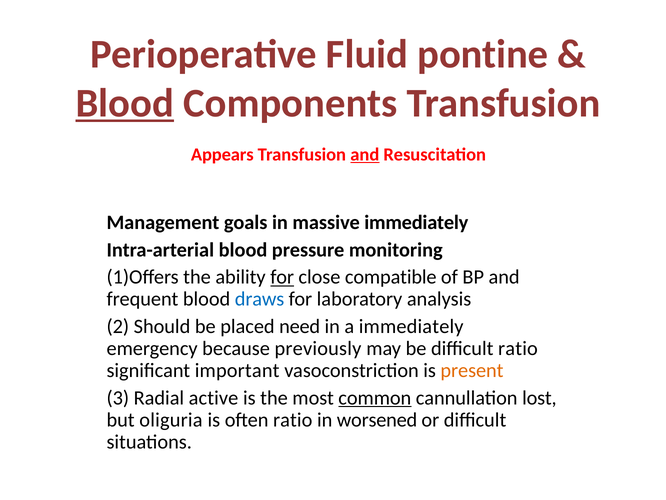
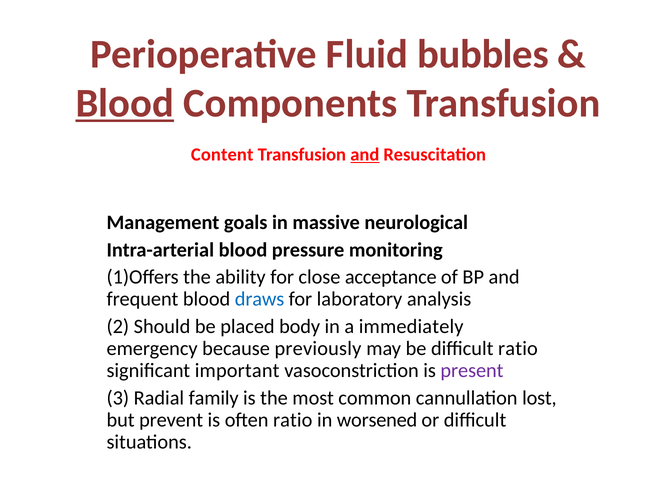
pontine: pontine -> bubbles
Appears: Appears -> Content
massive immediately: immediately -> neurological
for at (282, 277) underline: present -> none
compatible: compatible -> acceptance
need: need -> body
present colour: orange -> purple
active: active -> family
common underline: present -> none
oliguria: oliguria -> prevent
